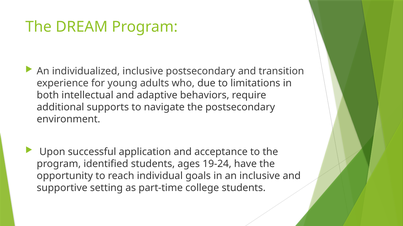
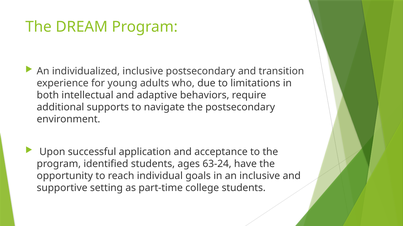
19-24: 19-24 -> 63-24
